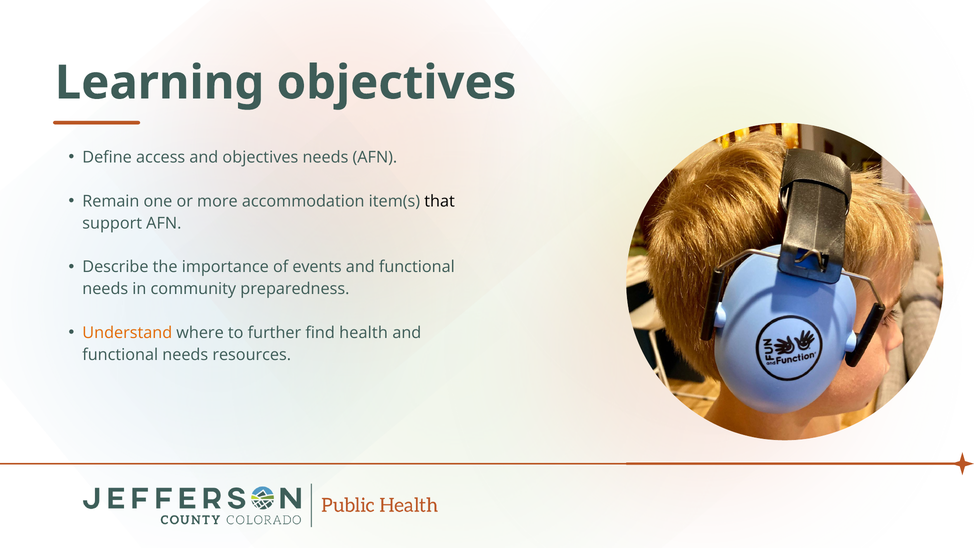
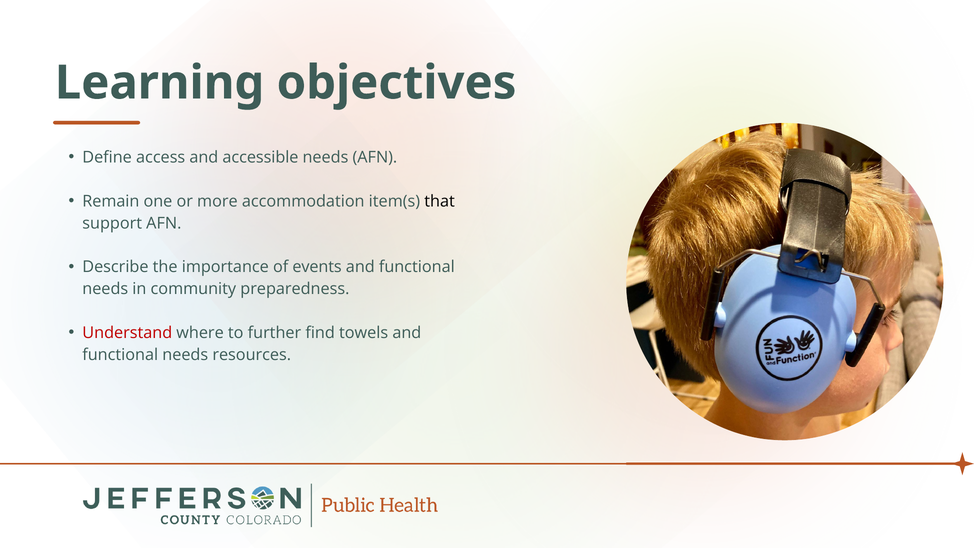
and objectives: objectives -> accessible
Understand colour: orange -> red
health: health -> towels
